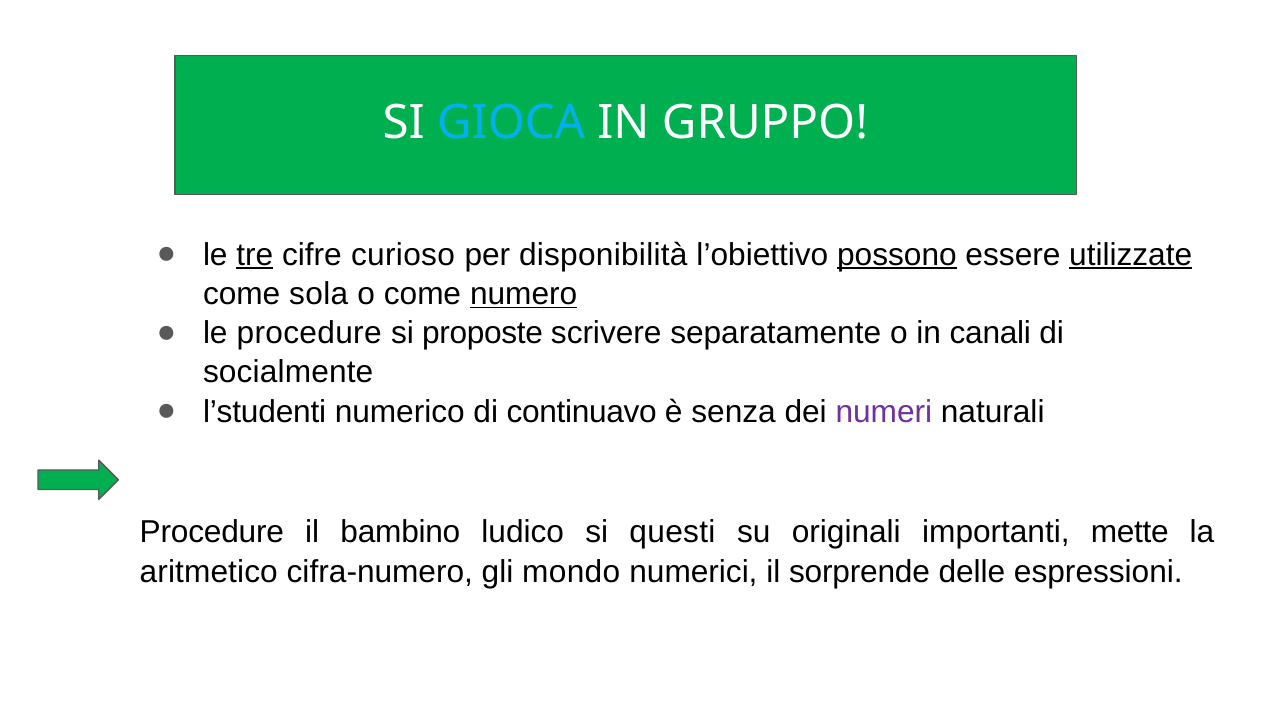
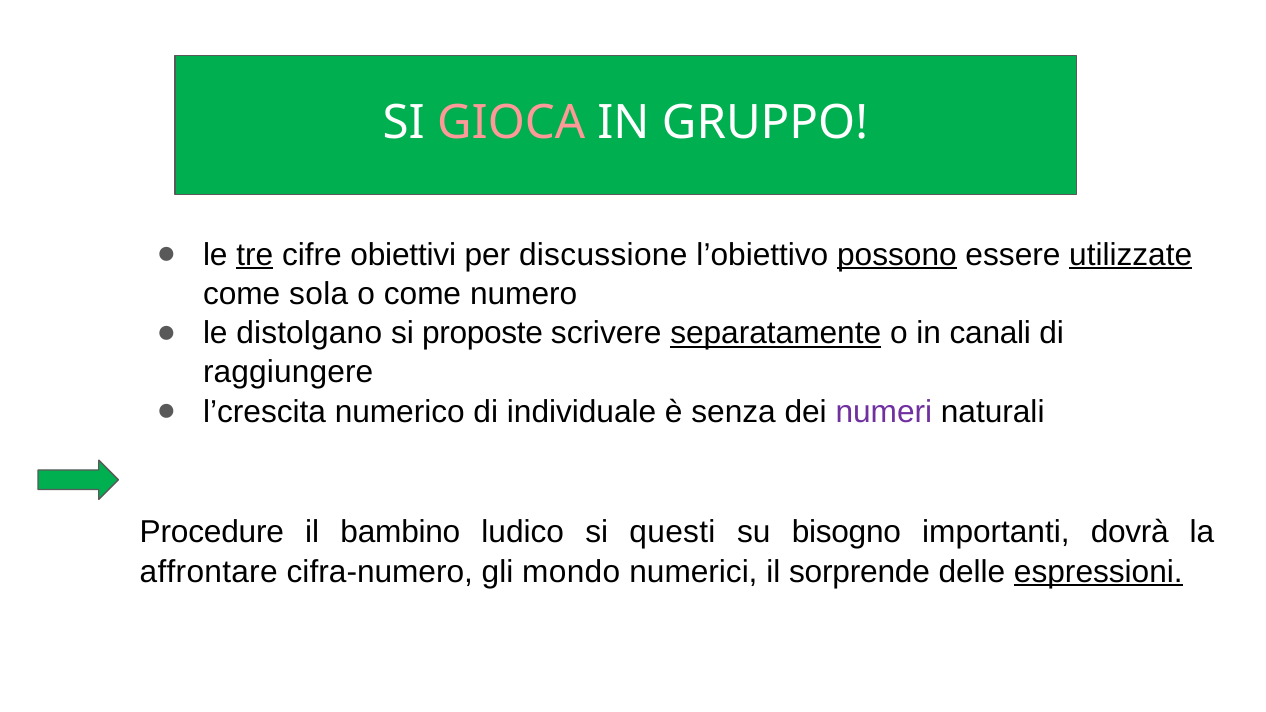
GIOCA colour: light blue -> pink
curioso: curioso -> obiettivi
disponibilità: disponibilità -> discussione
numero underline: present -> none
le procedure: procedure -> distolgano
separatamente underline: none -> present
socialmente: socialmente -> raggiungere
l’studenti: l’studenti -> l’crescita
continuavo: continuavo -> individuale
originali: originali -> bisogno
mette: mette -> dovrà
aritmetico: aritmetico -> affrontare
espressioni underline: none -> present
